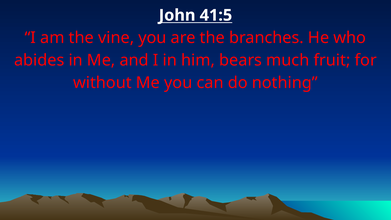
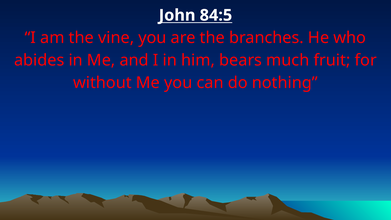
41:5: 41:5 -> 84:5
